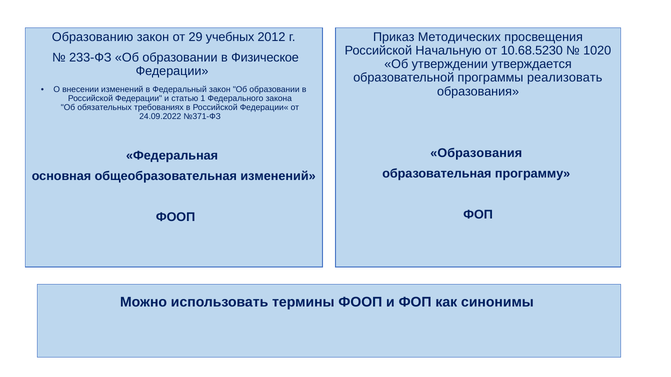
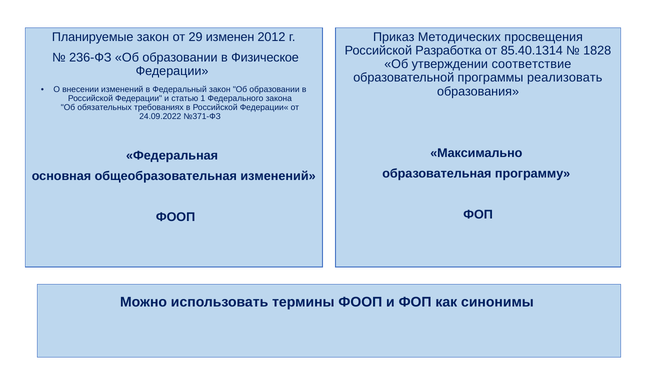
Образованию: Образованию -> Планируемые
учебных: учебных -> изменен
Начальную: Начальную -> Разработка
10.68.5230: 10.68.5230 -> 85.40.1314
1020: 1020 -> 1828
233-ФЗ: 233-ФЗ -> 236-ФЗ
утверждается: утверждается -> соответствие
Образования at (476, 153): Образования -> Максимально
